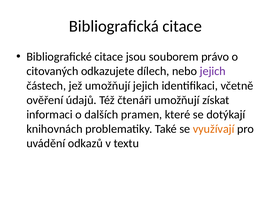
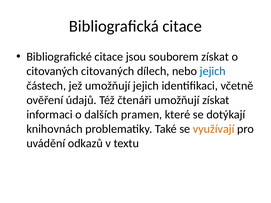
souborem právo: právo -> získat
citovaných odkazujete: odkazujete -> citovaných
jejich at (213, 71) colour: purple -> blue
